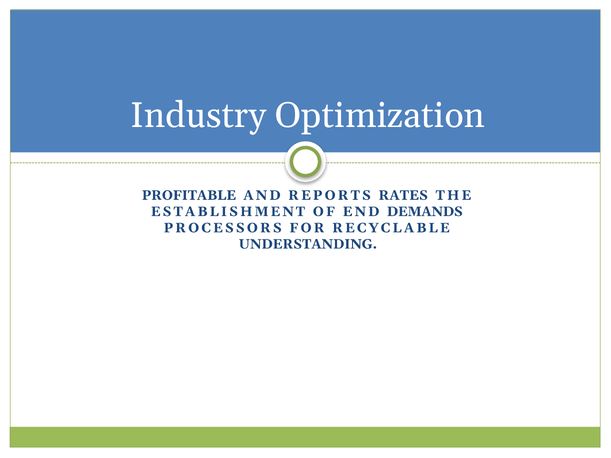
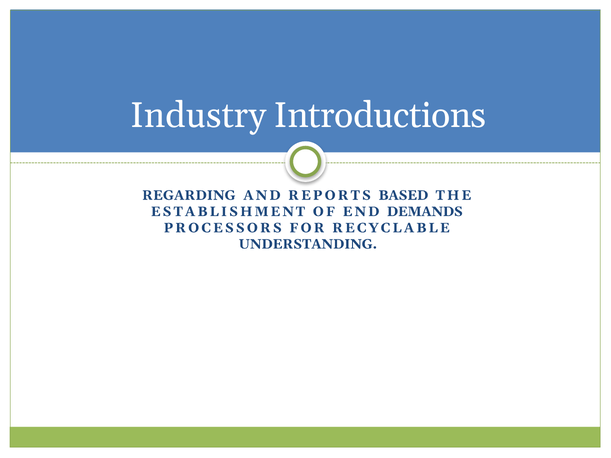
Optimization: Optimization -> Introductions
PROFITABLE: PROFITABLE -> REGARDING
RATES: RATES -> BASED
